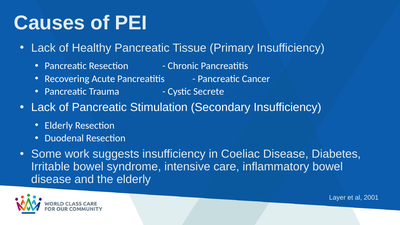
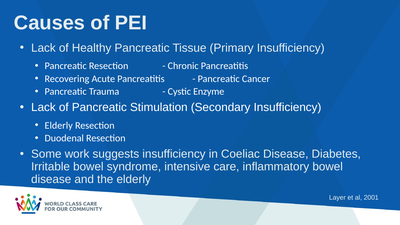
Secrete: Secrete -> Enzyme
